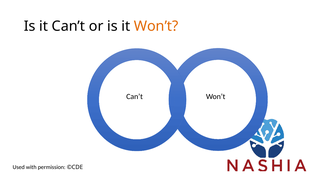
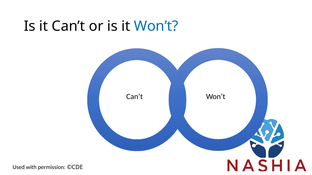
Won’t at (156, 26) colour: orange -> blue
